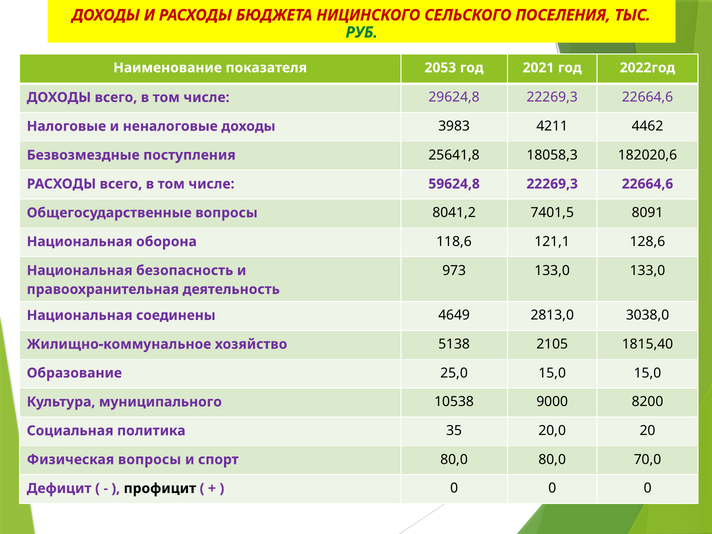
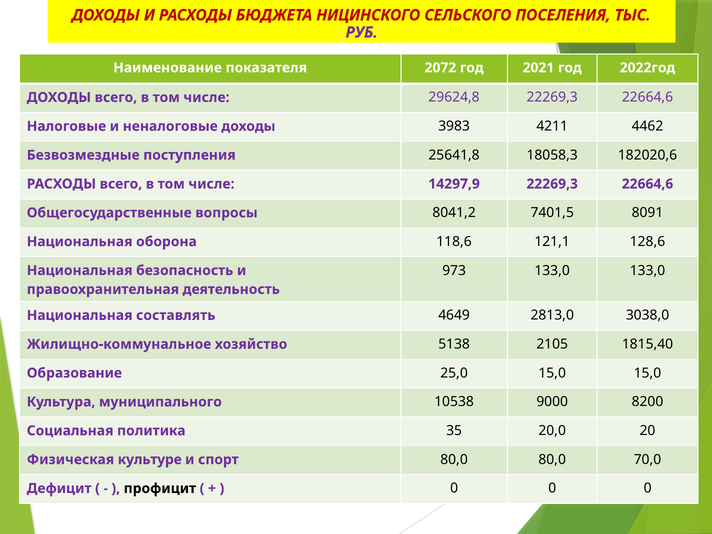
РУБ colour: green -> purple
2053: 2053 -> 2072
59624,8: 59624,8 -> 14297,9
соединены: соединены -> составлять
Физическая вопросы: вопросы -> культуре
